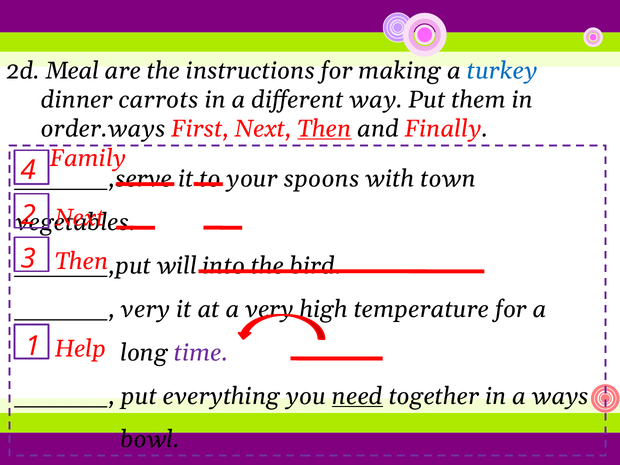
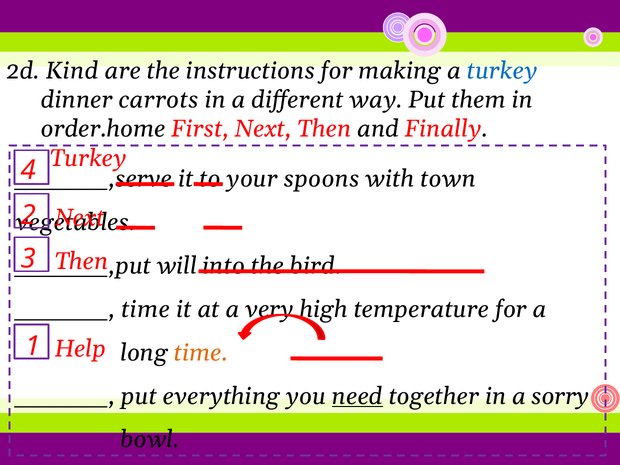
Meal: Meal -> Kind
order.ways: order.ways -> order.home
Then at (324, 129) underline: present -> none
Family at (88, 158): Family -> Turkey
very at (146, 309): very -> time
time at (201, 353) colour: purple -> orange
ways: ways -> sorry
